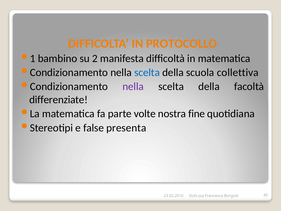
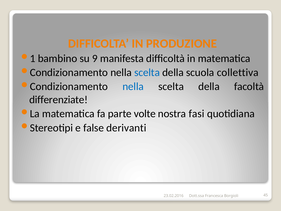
PROTOCOLLO: PROTOCOLLO -> PRODUZIONE
2: 2 -> 9
nella at (133, 86) colour: purple -> blue
fine: fine -> fasi
presenta: presenta -> derivanti
